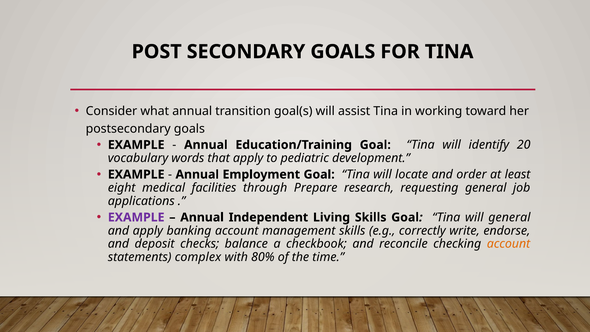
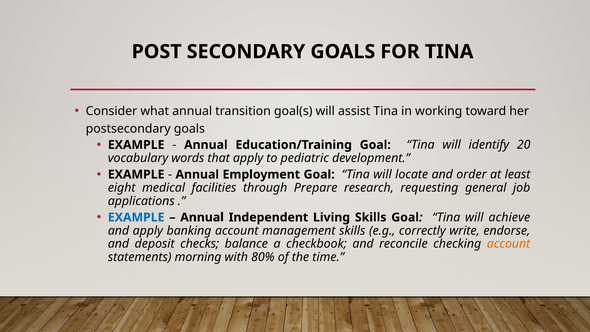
EXAMPLE at (136, 217) colour: purple -> blue
will general: general -> achieve
complex: complex -> morning
